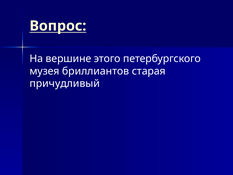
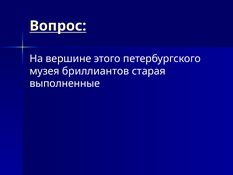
причудливый: причудливый -> выполненные
